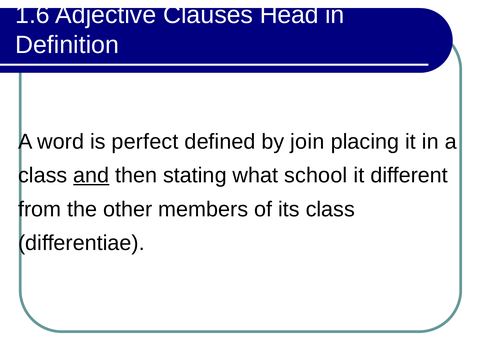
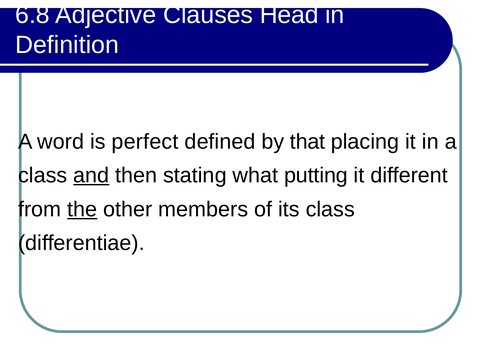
1.6: 1.6 -> 6.8
join: join -> that
school: school -> putting
the underline: none -> present
